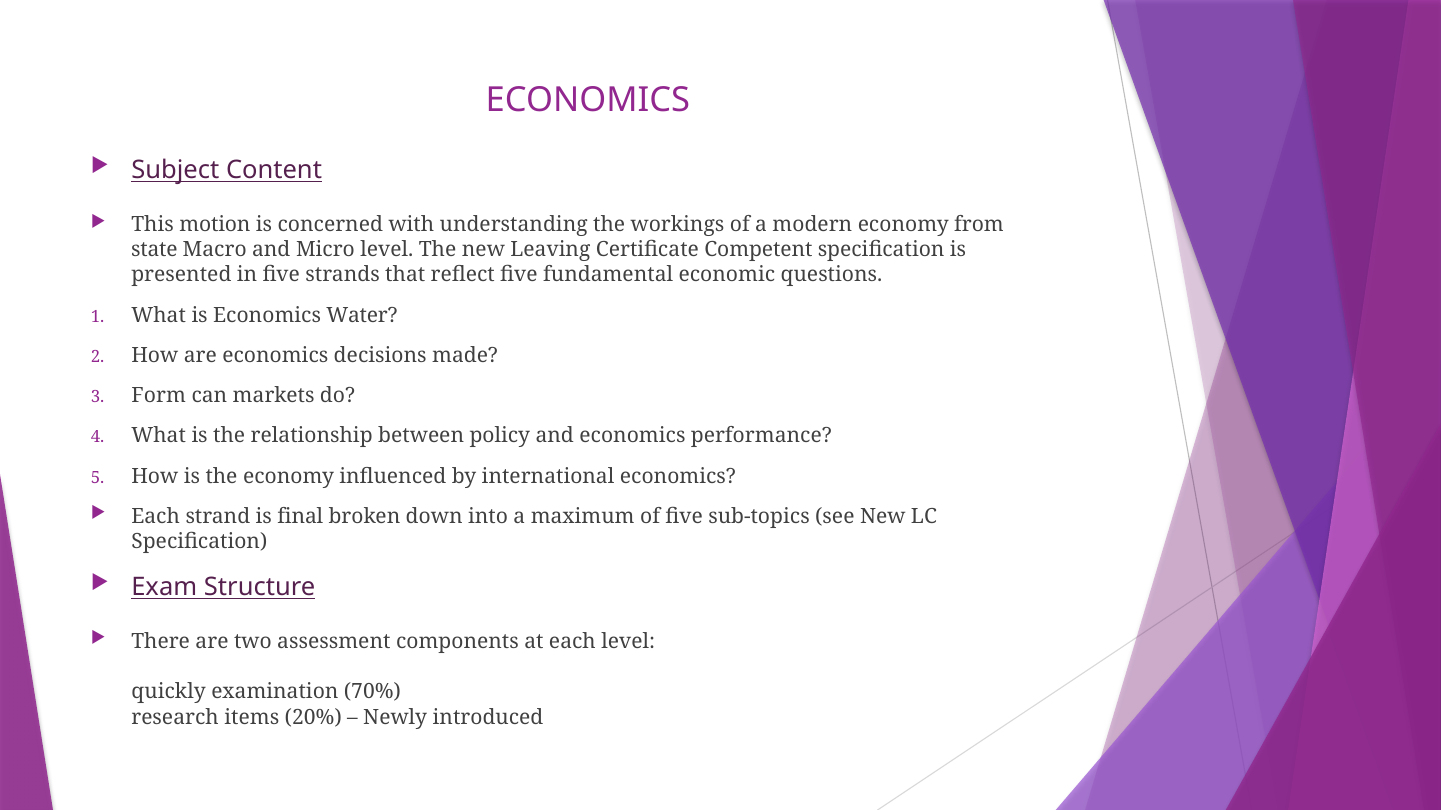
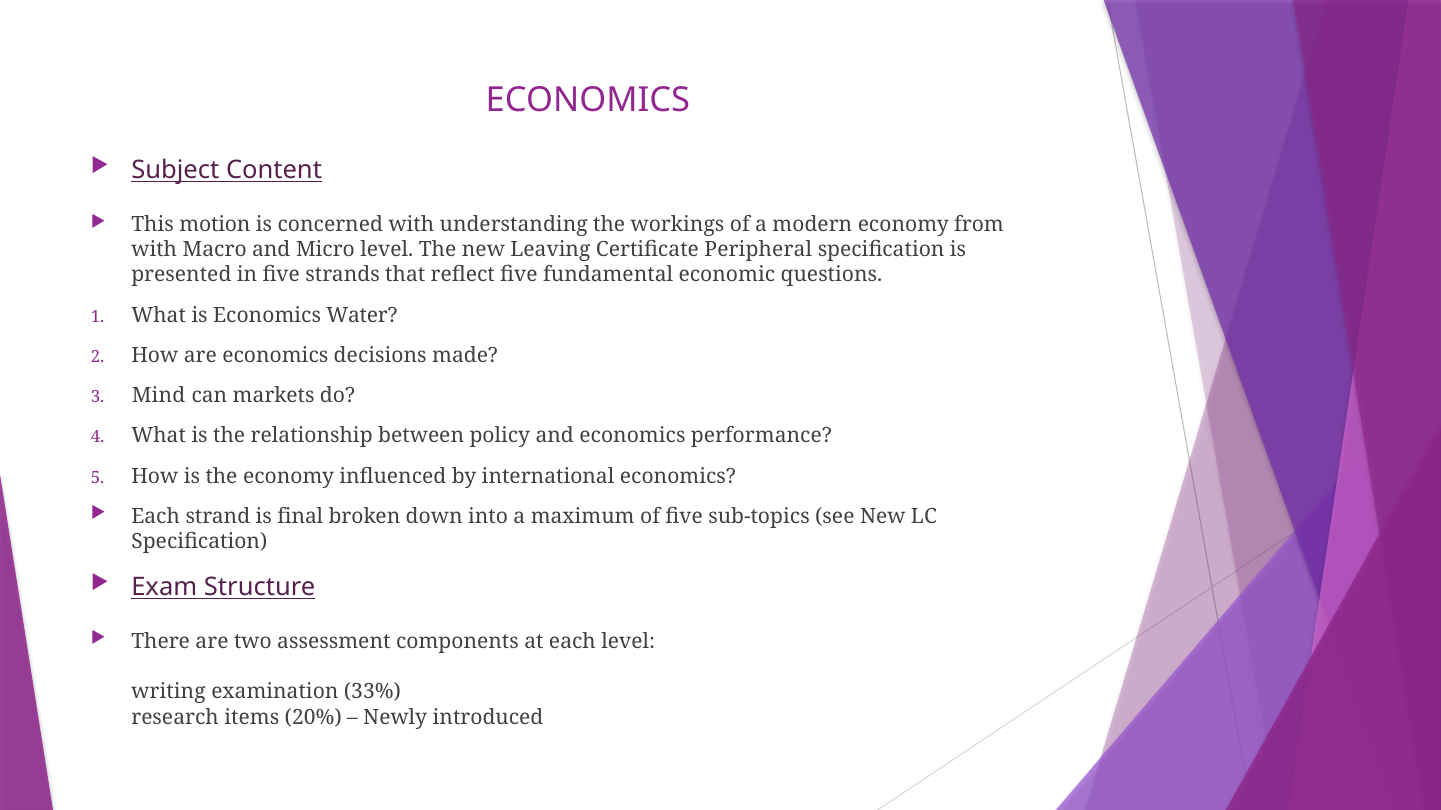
state at (154, 250): state -> with
Competent: Competent -> Peripheral
Form: Form -> Mind
quickly: quickly -> writing
70%: 70% -> 33%
